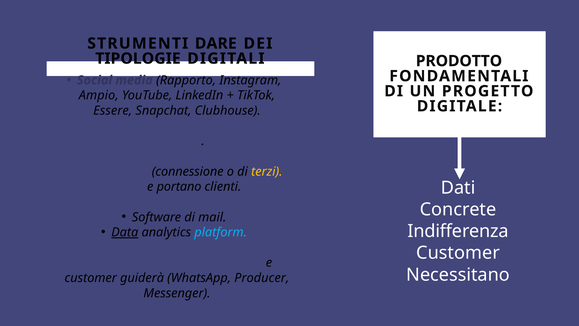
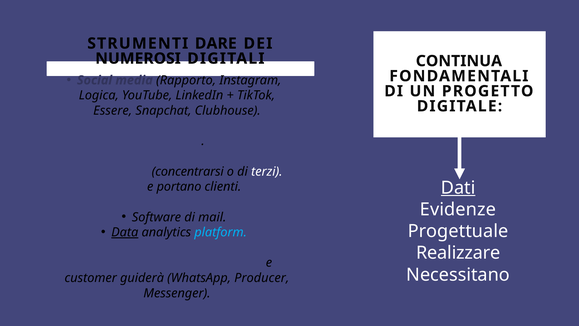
TIPOLOGIE: TIPOLOGIE -> NUMEROSI
PRODOTTO: PRODOTTO -> CONTINUA
Ampio: Ampio -> Logica
connessione: connessione -> concentrarsi
terzi colour: yellow -> white
Dati underline: none -> present
Concrete: Concrete -> Evidenze
Indifferenza: Indifferenza -> Progettuale
Customer at (458, 253): Customer -> Realizzare
